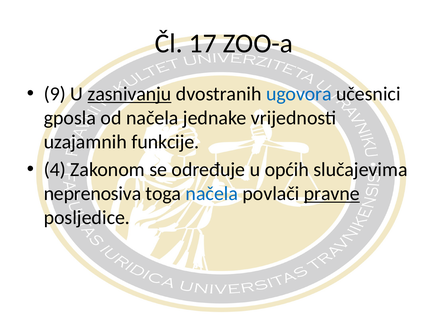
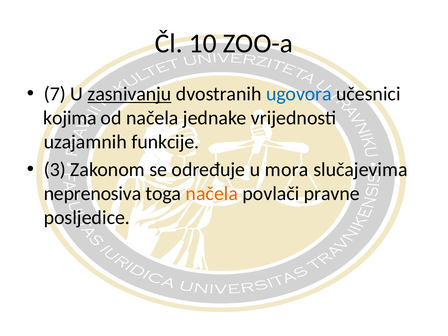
17: 17 -> 10
9: 9 -> 7
gposla: gposla -> kojima
4: 4 -> 3
općih: općih -> mora
načela at (212, 194) colour: blue -> orange
pravne underline: present -> none
